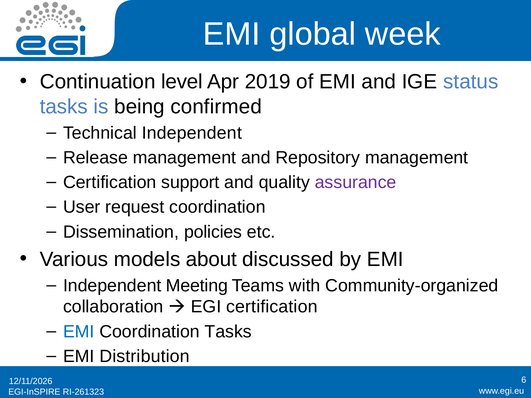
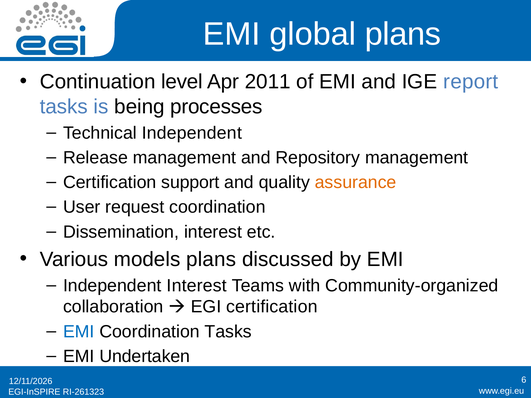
global week: week -> plans
2019: 2019 -> 2011
status: status -> report
confirmed: confirmed -> processes
assurance colour: purple -> orange
Dissemination policies: policies -> interest
models about: about -> plans
Independent Meeting: Meeting -> Interest
Distribution: Distribution -> Undertaken
